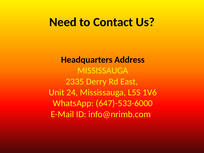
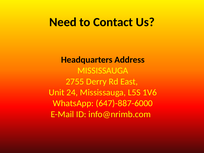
2335: 2335 -> 2755
647)-533-6000: 647)-533-6000 -> 647)-887-6000
